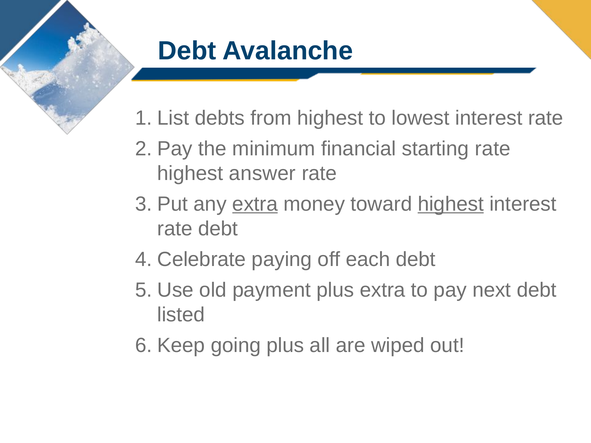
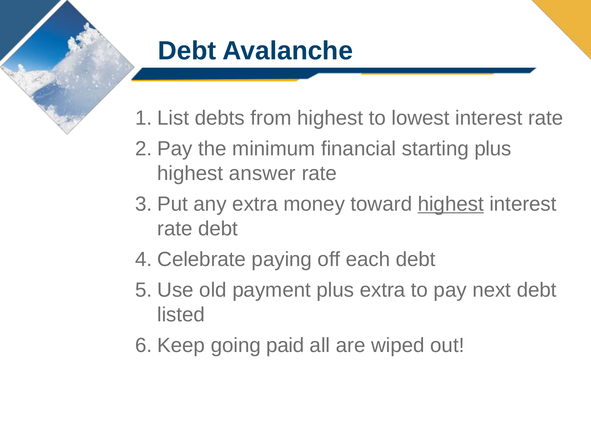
starting rate: rate -> plus
extra at (255, 204) underline: present -> none
going plus: plus -> paid
